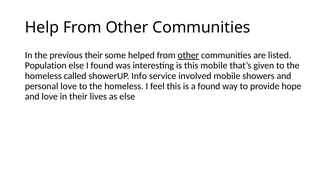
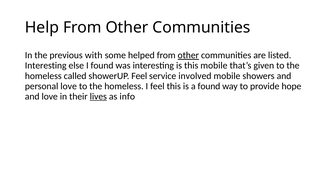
previous their: their -> with
Population at (46, 66): Population -> Interesting
showerUP Info: Info -> Feel
lives underline: none -> present
as else: else -> info
